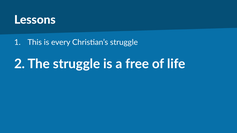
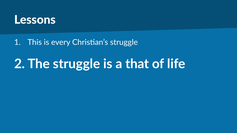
free: free -> that
